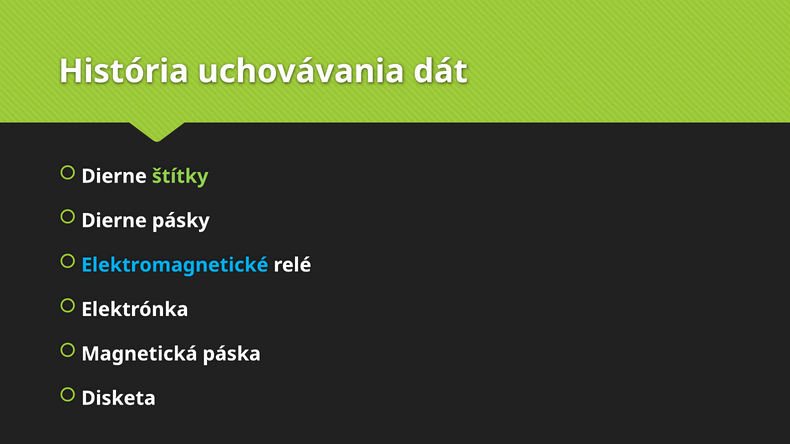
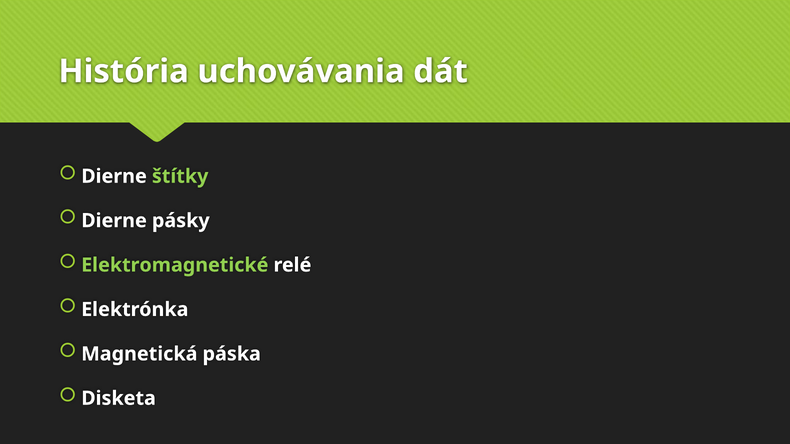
Elektromagnetické colour: light blue -> light green
